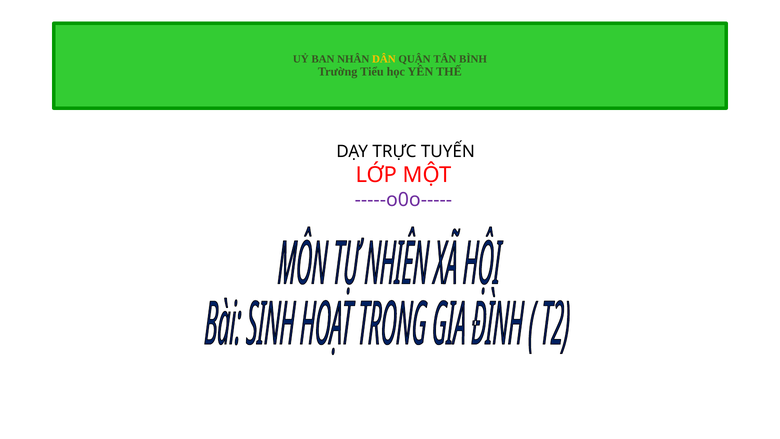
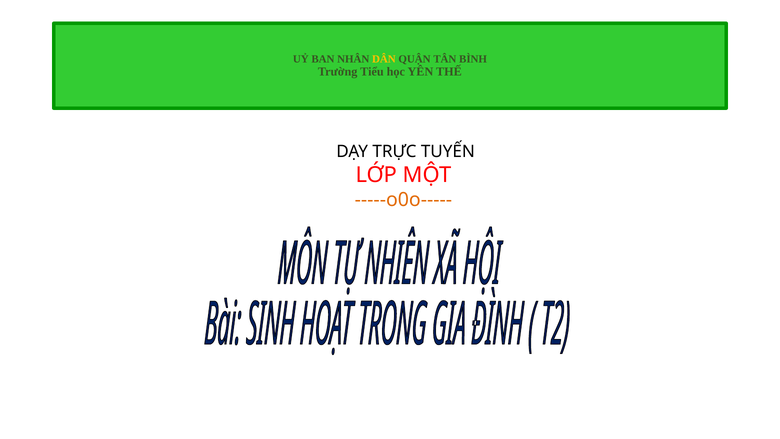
-----o0o----- colour: purple -> orange
